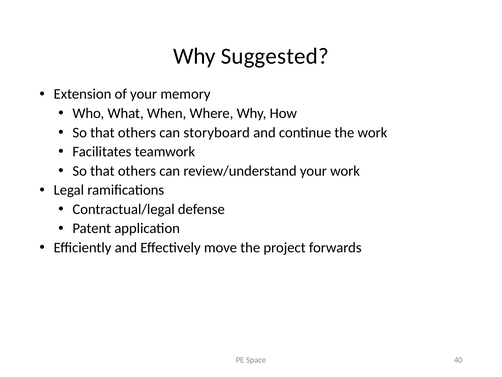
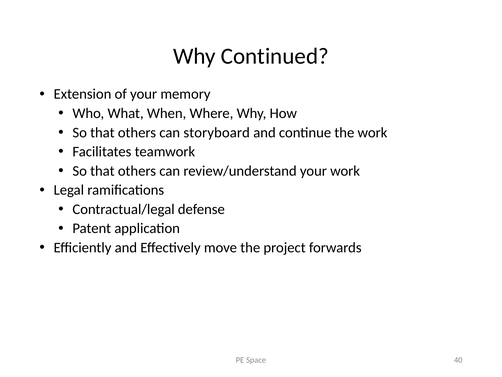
Suggested: Suggested -> Continued
